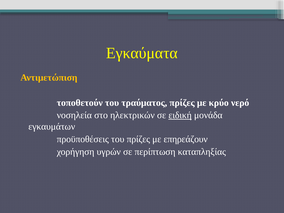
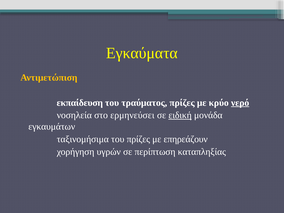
τοποθετούν: τοποθετούν -> εκπαίδευση
νερό underline: none -> present
ηλεκτρικών: ηλεκτρικών -> ερμηνεύσει
προϋποθέσεις: προϋποθέσεις -> ταξινομήσιμα
